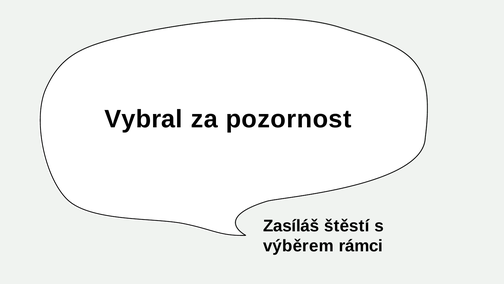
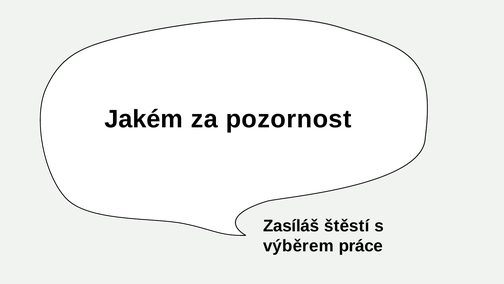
Vybral: Vybral -> Jakém
rámci: rámci -> práce
